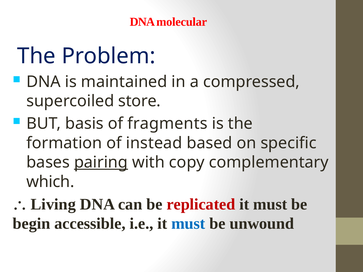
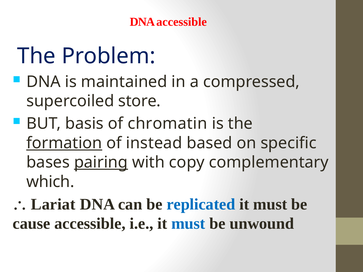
DNA molecular: molecular -> accessible
fragments: fragments -> chromatin
formation underline: none -> present
Living: Living -> Lariat
replicated colour: red -> blue
begin: begin -> cause
